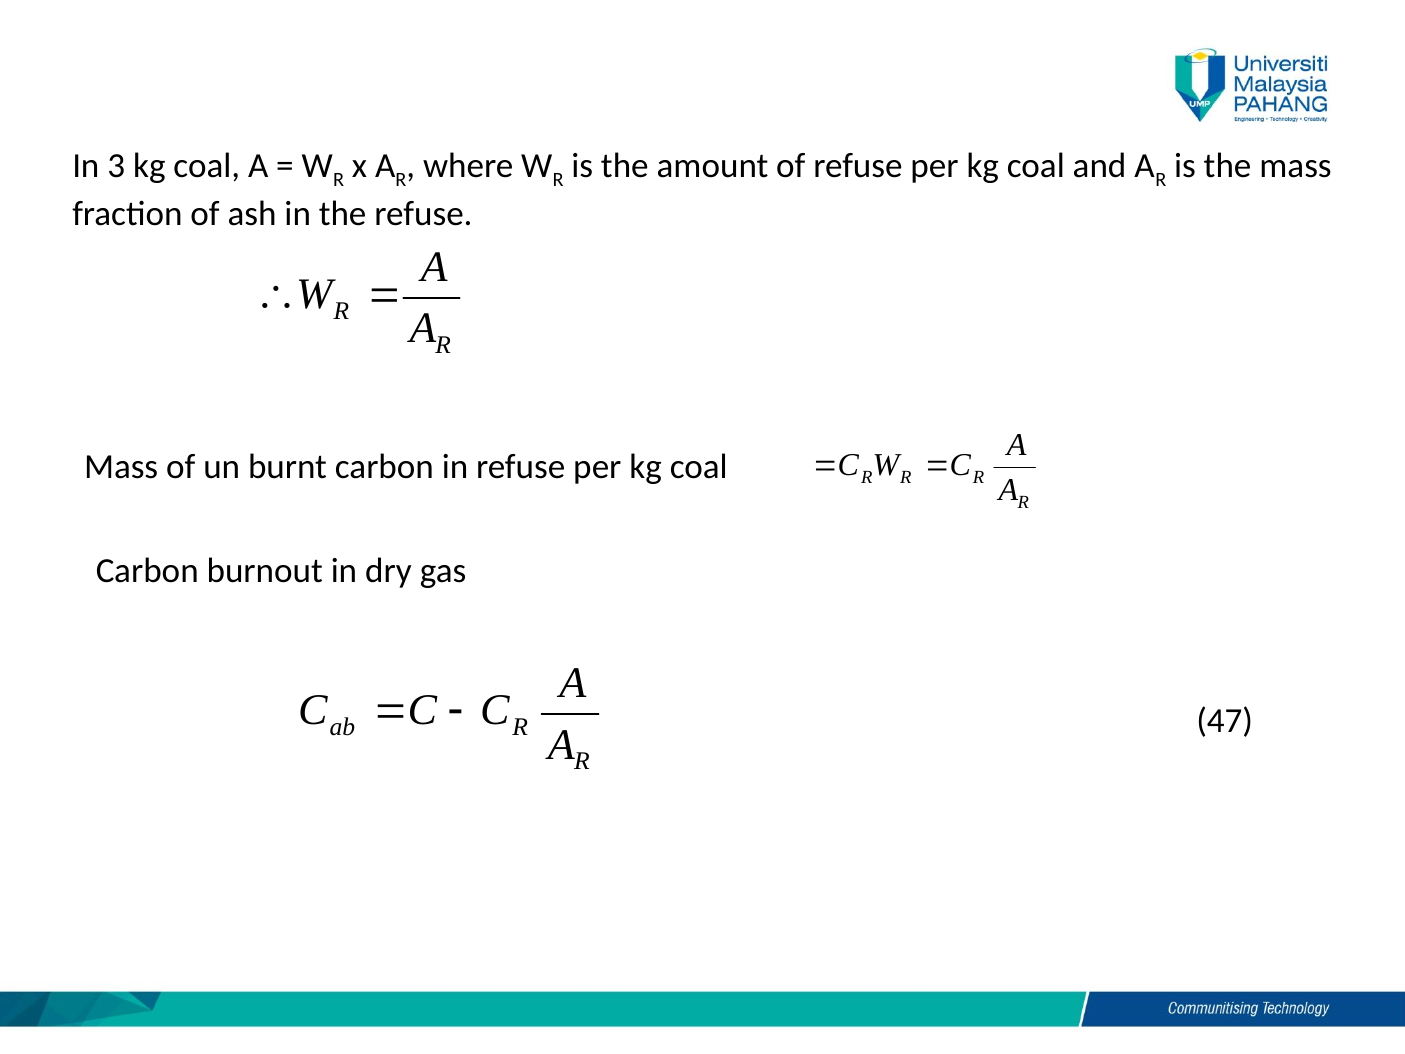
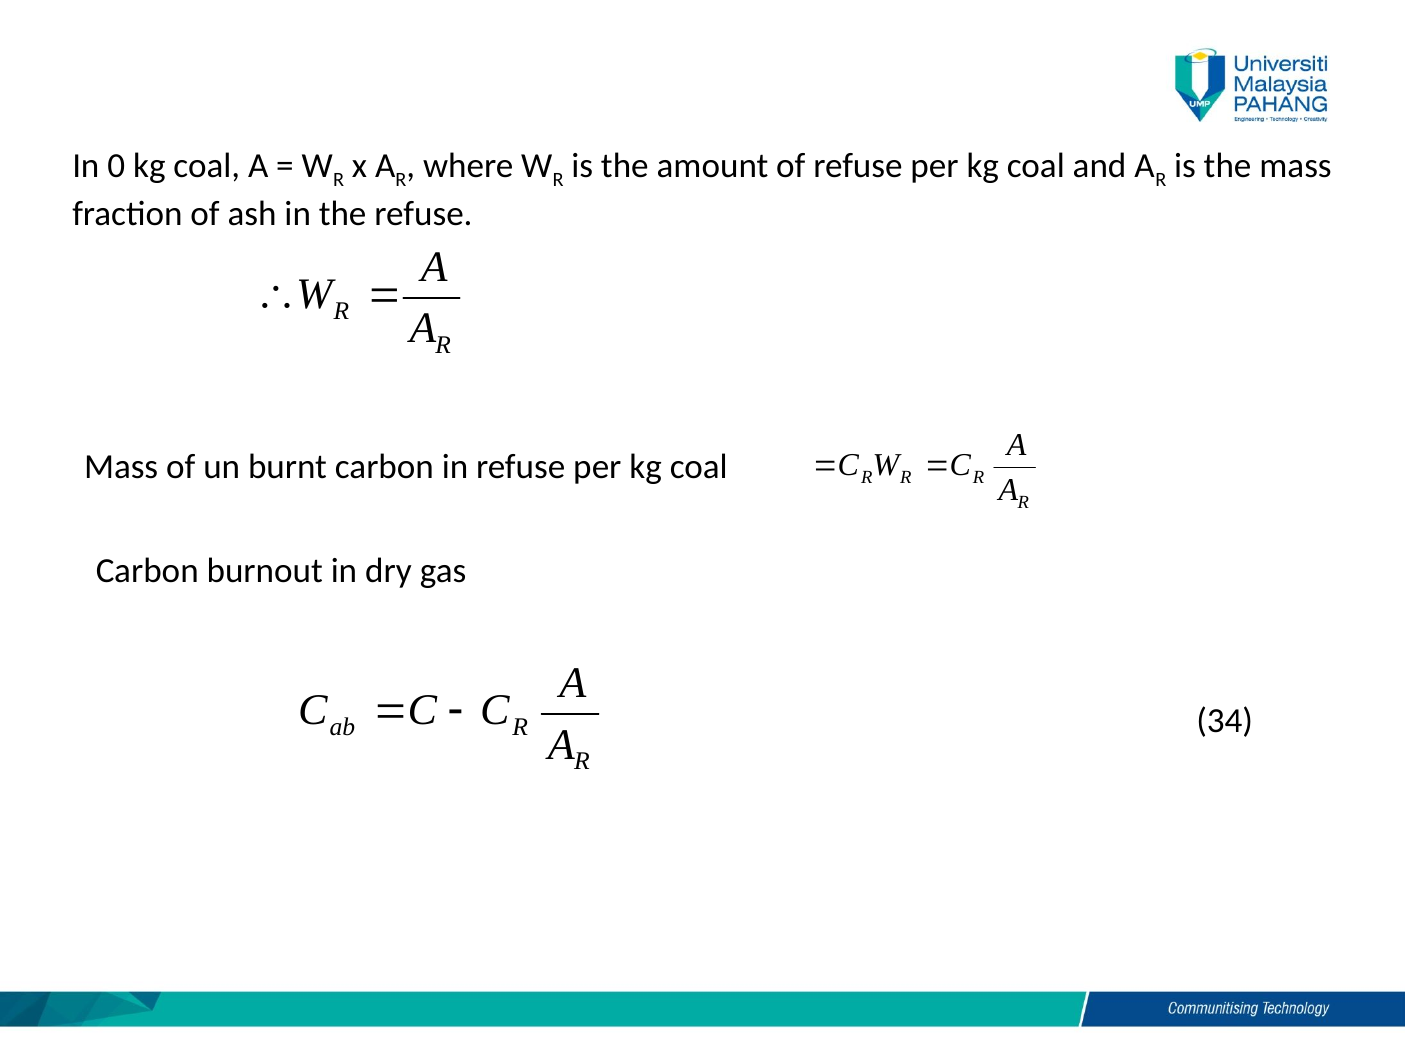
3: 3 -> 0
47: 47 -> 34
